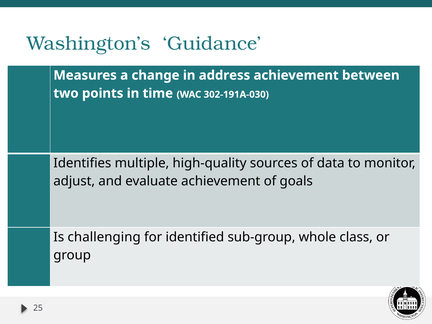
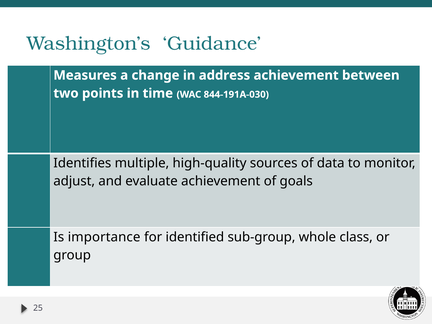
302-191A-030: 302-191A-030 -> 844-191A-030
challenging: challenging -> importance
